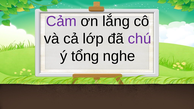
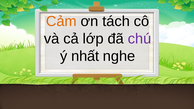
Cảm colour: purple -> orange
lắng: lắng -> tách
tổng: tổng -> nhất
